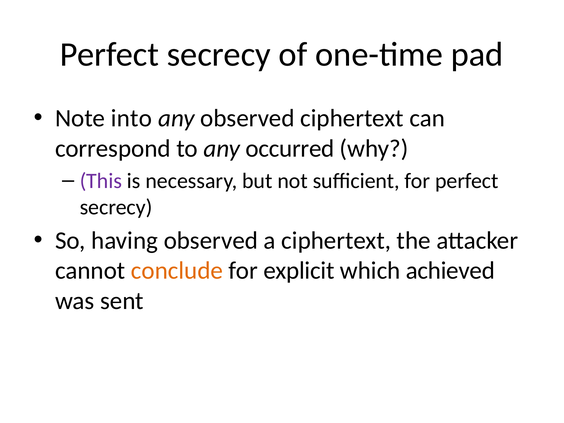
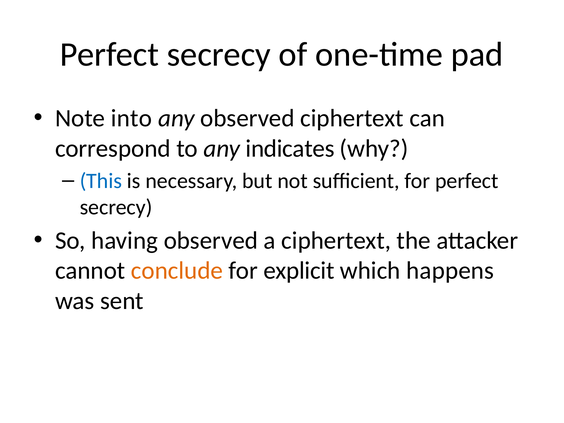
occurred: occurred -> indicates
This colour: purple -> blue
achieved: achieved -> happens
